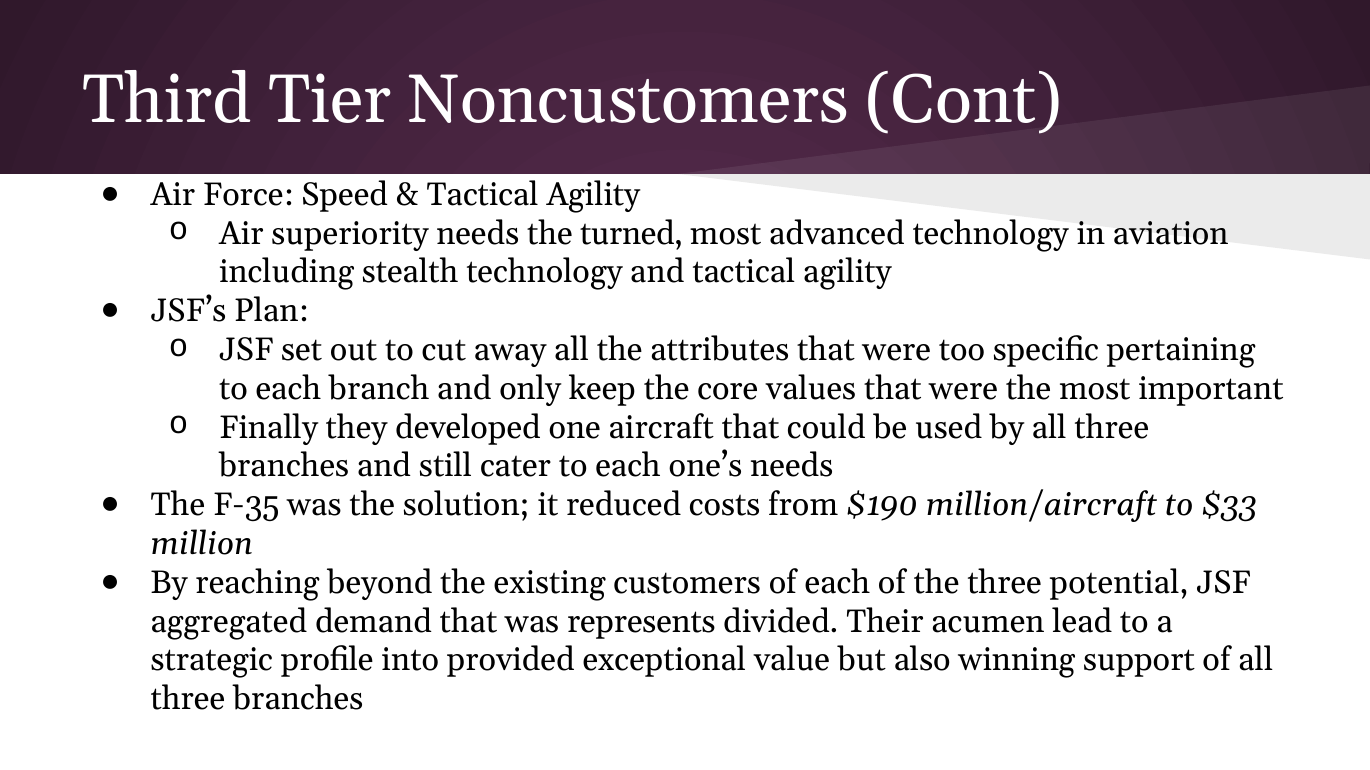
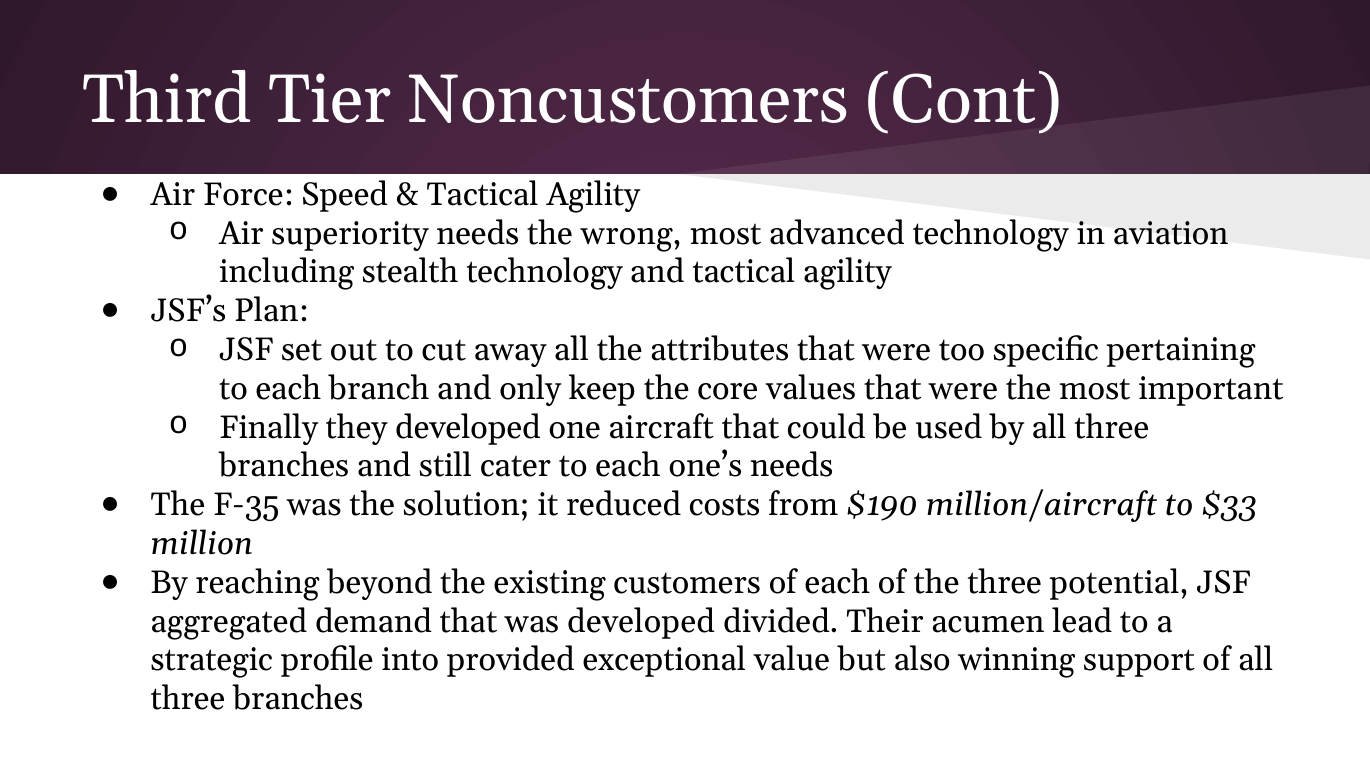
turned: turned -> wrong
was represents: represents -> developed
